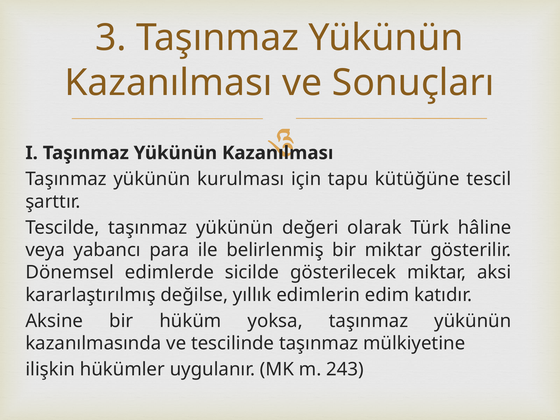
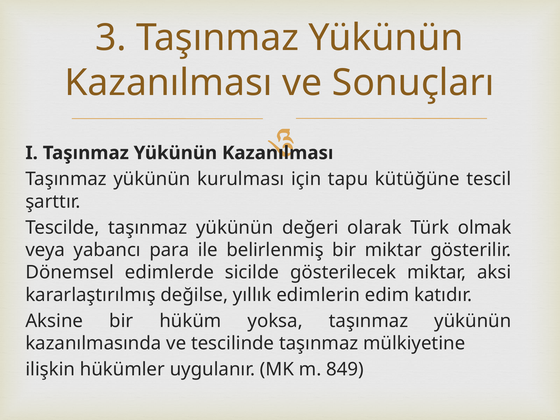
hâline: hâline -> olmak
243: 243 -> 849
